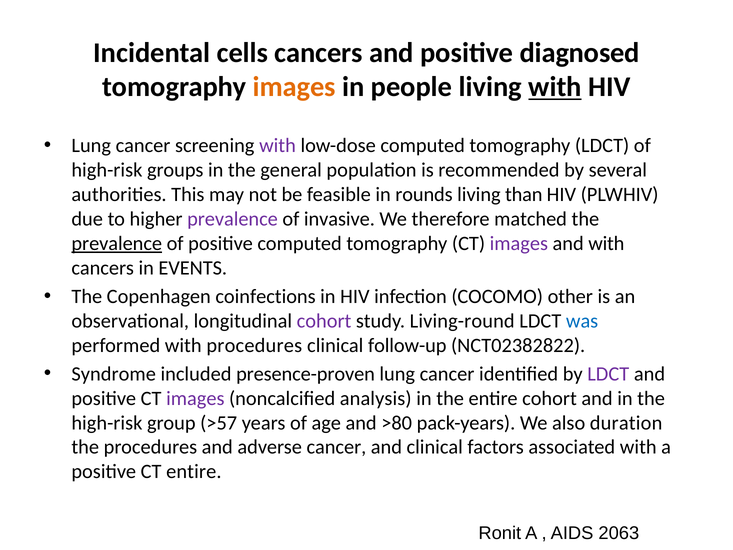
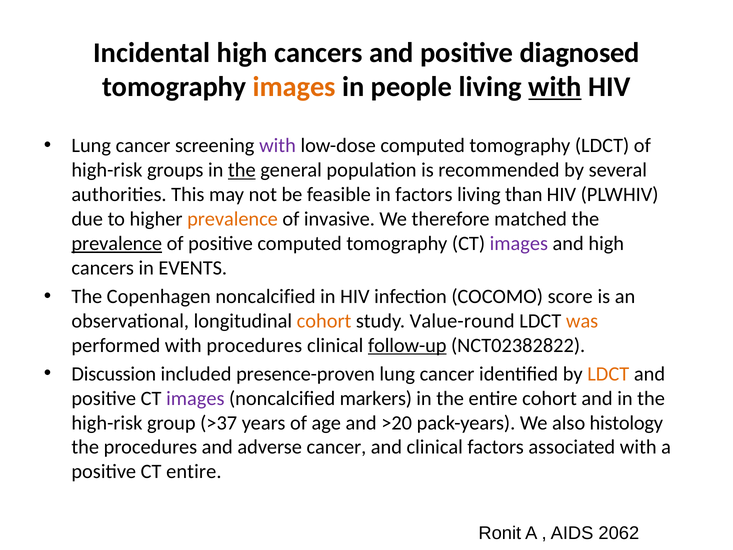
Incidental cells: cells -> high
the at (242, 170) underline: none -> present
in rounds: rounds -> factors
prevalence at (232, 219) colour: purple -> orange
and with: with -> high
Copenhagen coinfections: coinfections -> noncalcified
other: other -> score
cohort at (324, 321) colour: purple -> orange
Living-round: Living-round -> Value-round
was colour: blue -> orange
follow-up underline: none -> present
Syndrome: Syndrome -> Discussion
LDCT at (608, 374) colour: purple -> orange
analysis: analysis -> markers
>57: >57 -> >37
>80: >80 -> >20
duration: duration -> histology
2063: 2063 -> 2062
